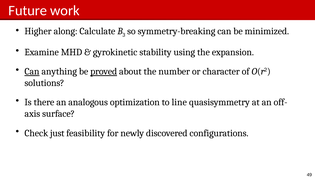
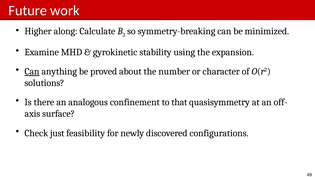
proved underline: present -> none
optimization: optimization -> confinement
line: line -> that
